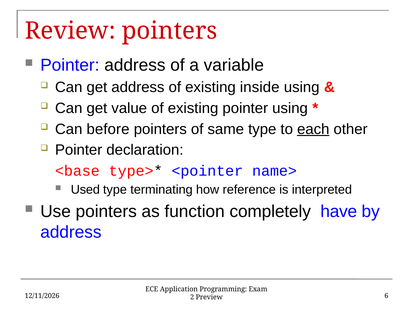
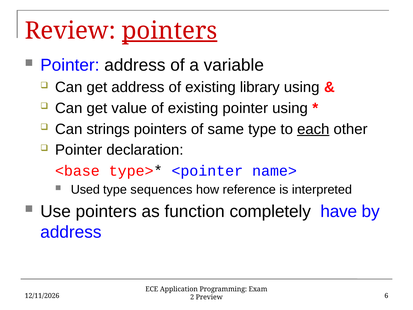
pointers at (170, 31) underline: none -> present
inside: inside -> library
before: before -> strings
terminating: terminating -> sequences
